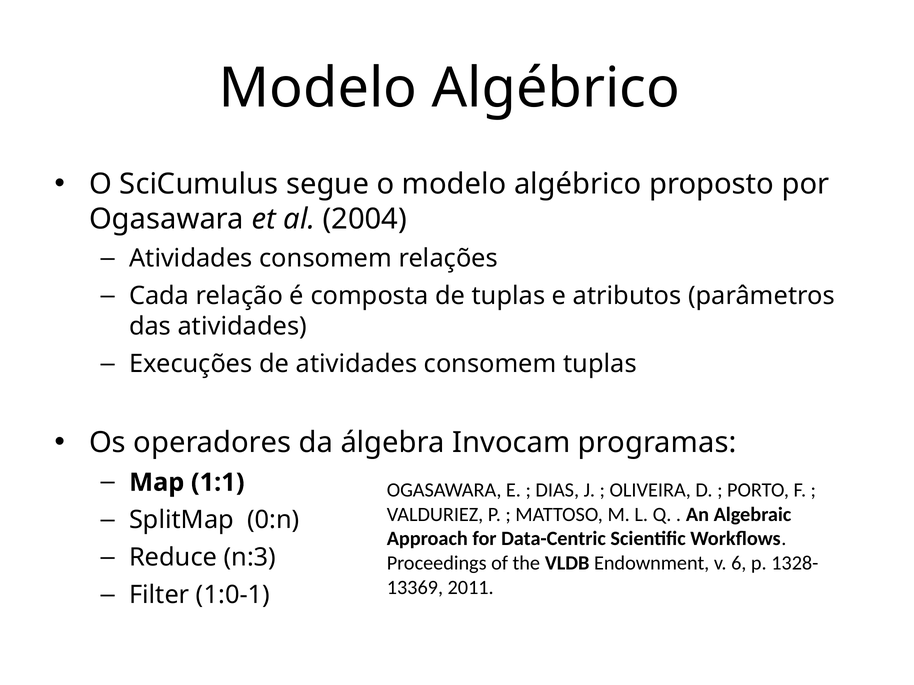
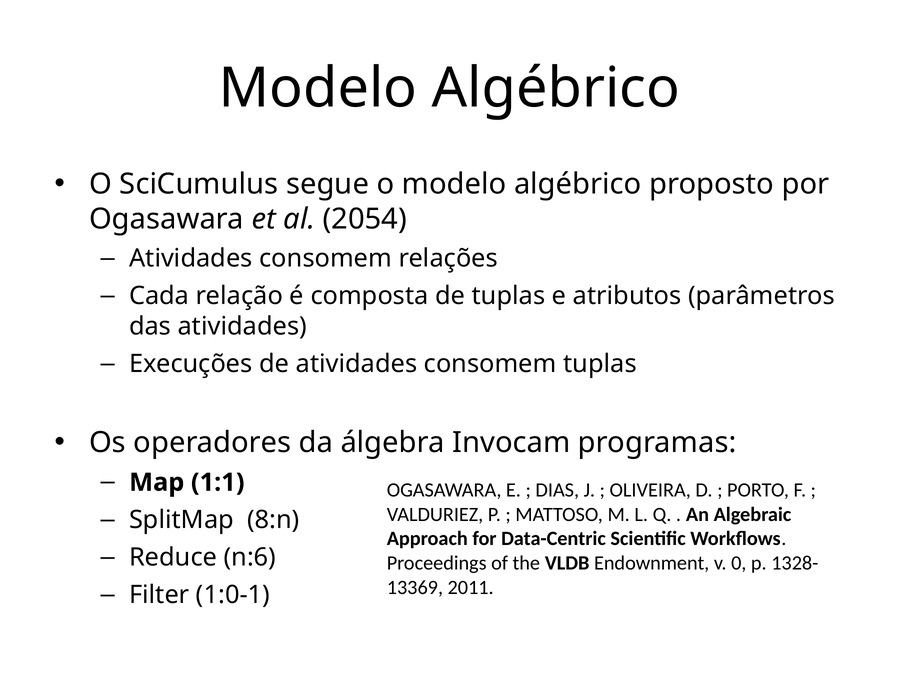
2004: 2004 -> 2054
0:n: 0:n -> 8:n
n:3: n:3 -> n:6
6: 6 -> 0
